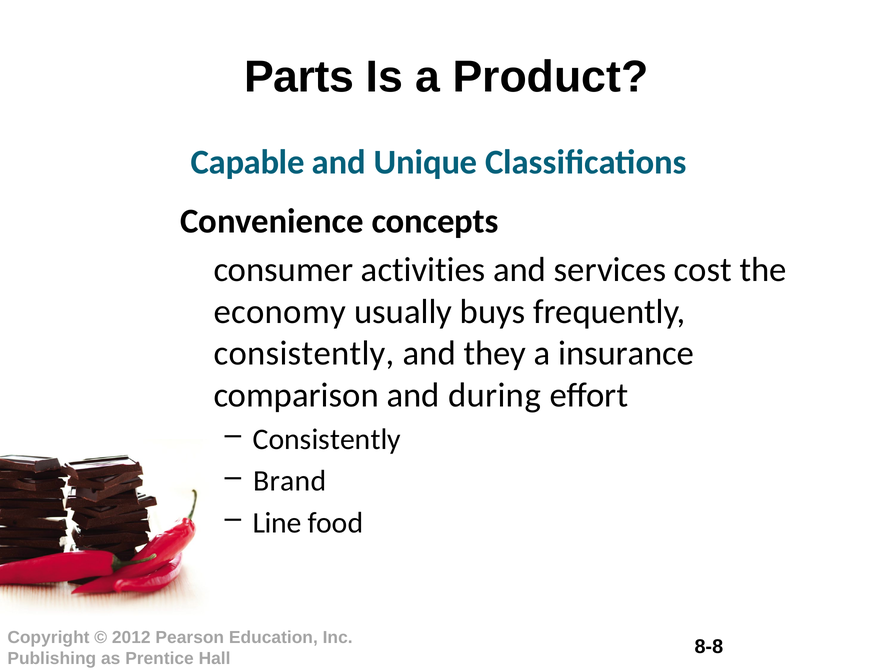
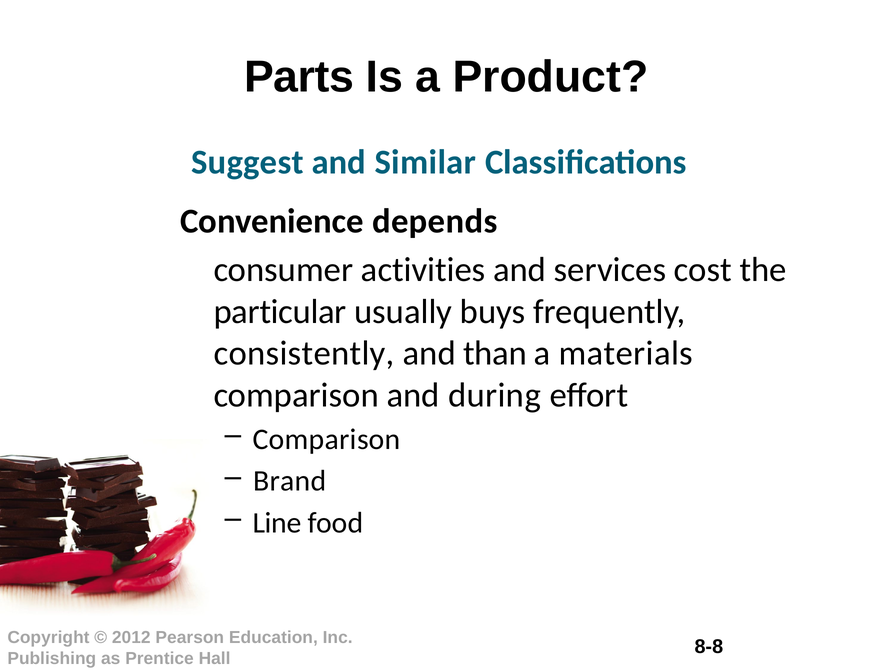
Capable: Capable -> Suggest
Unique: Unique -> Similar
concepts: concepts -> depends
economy: economy -> particular
they: they -> than
insurance: insurance -> materials
Consistently at (327, 439): Consistently -> Comparison
